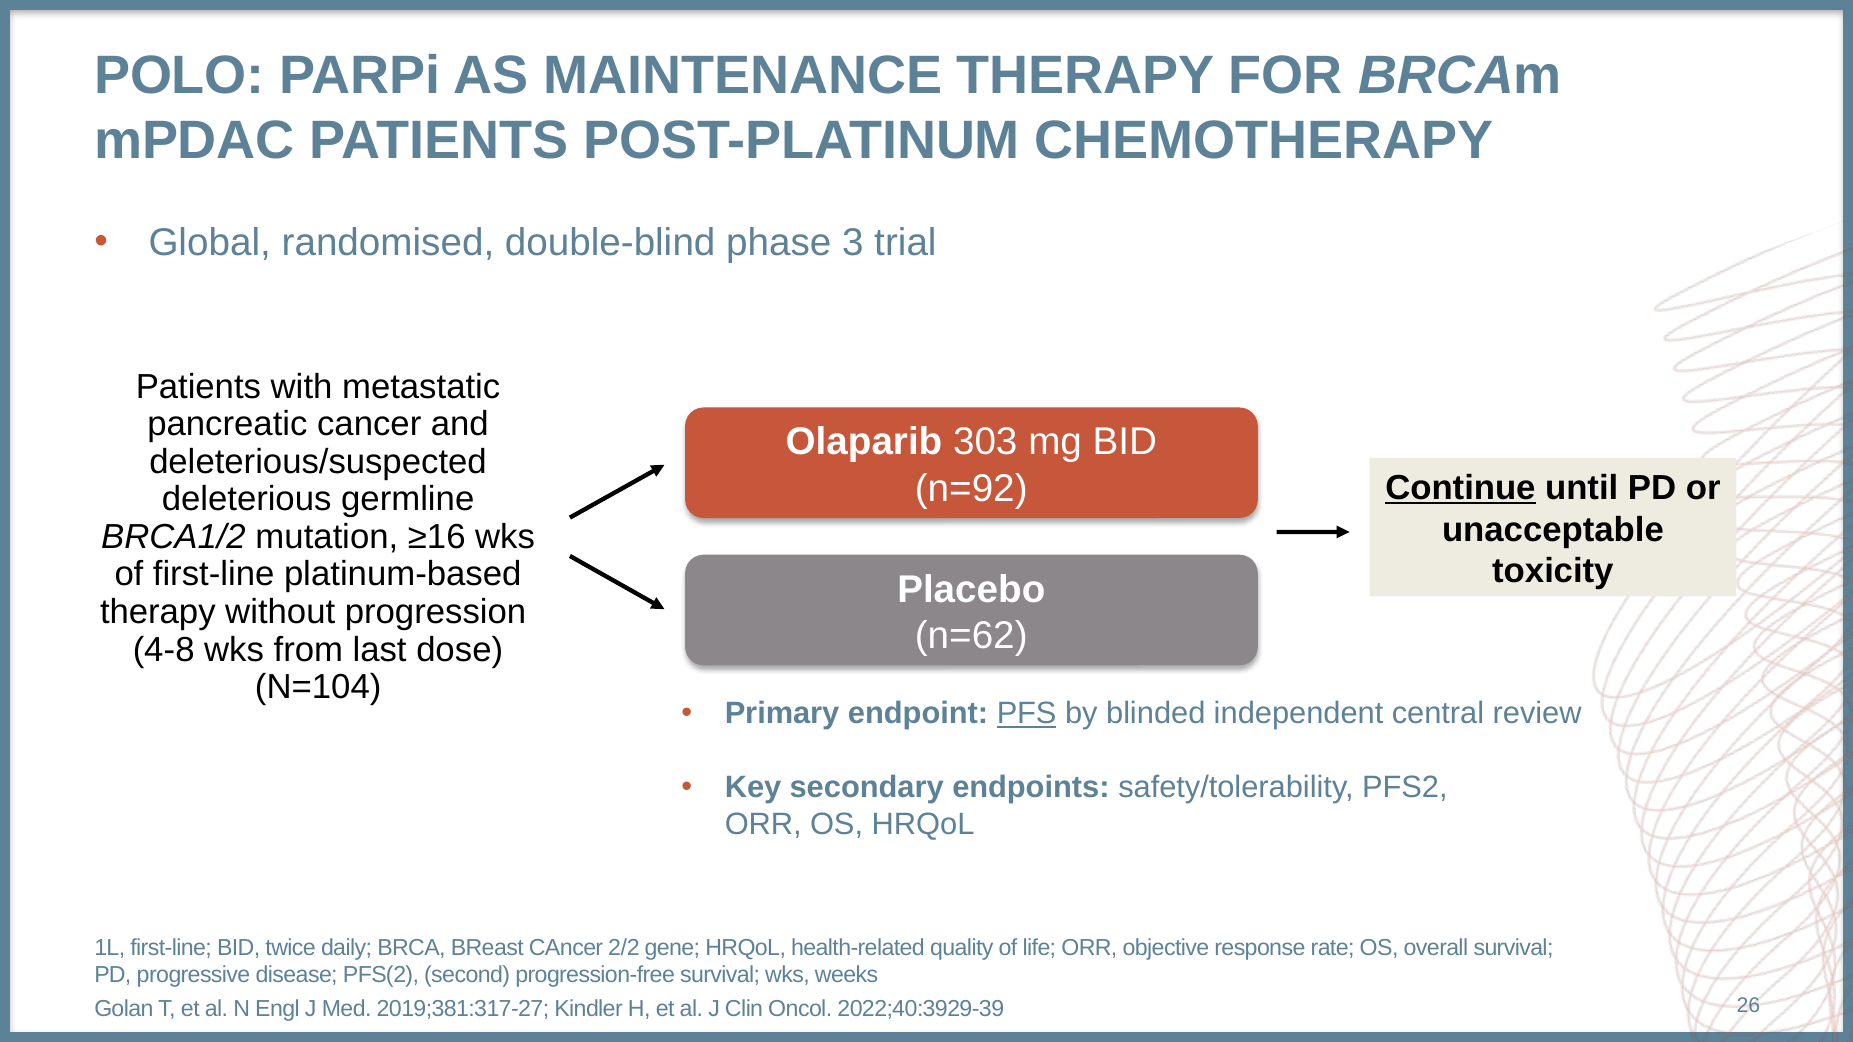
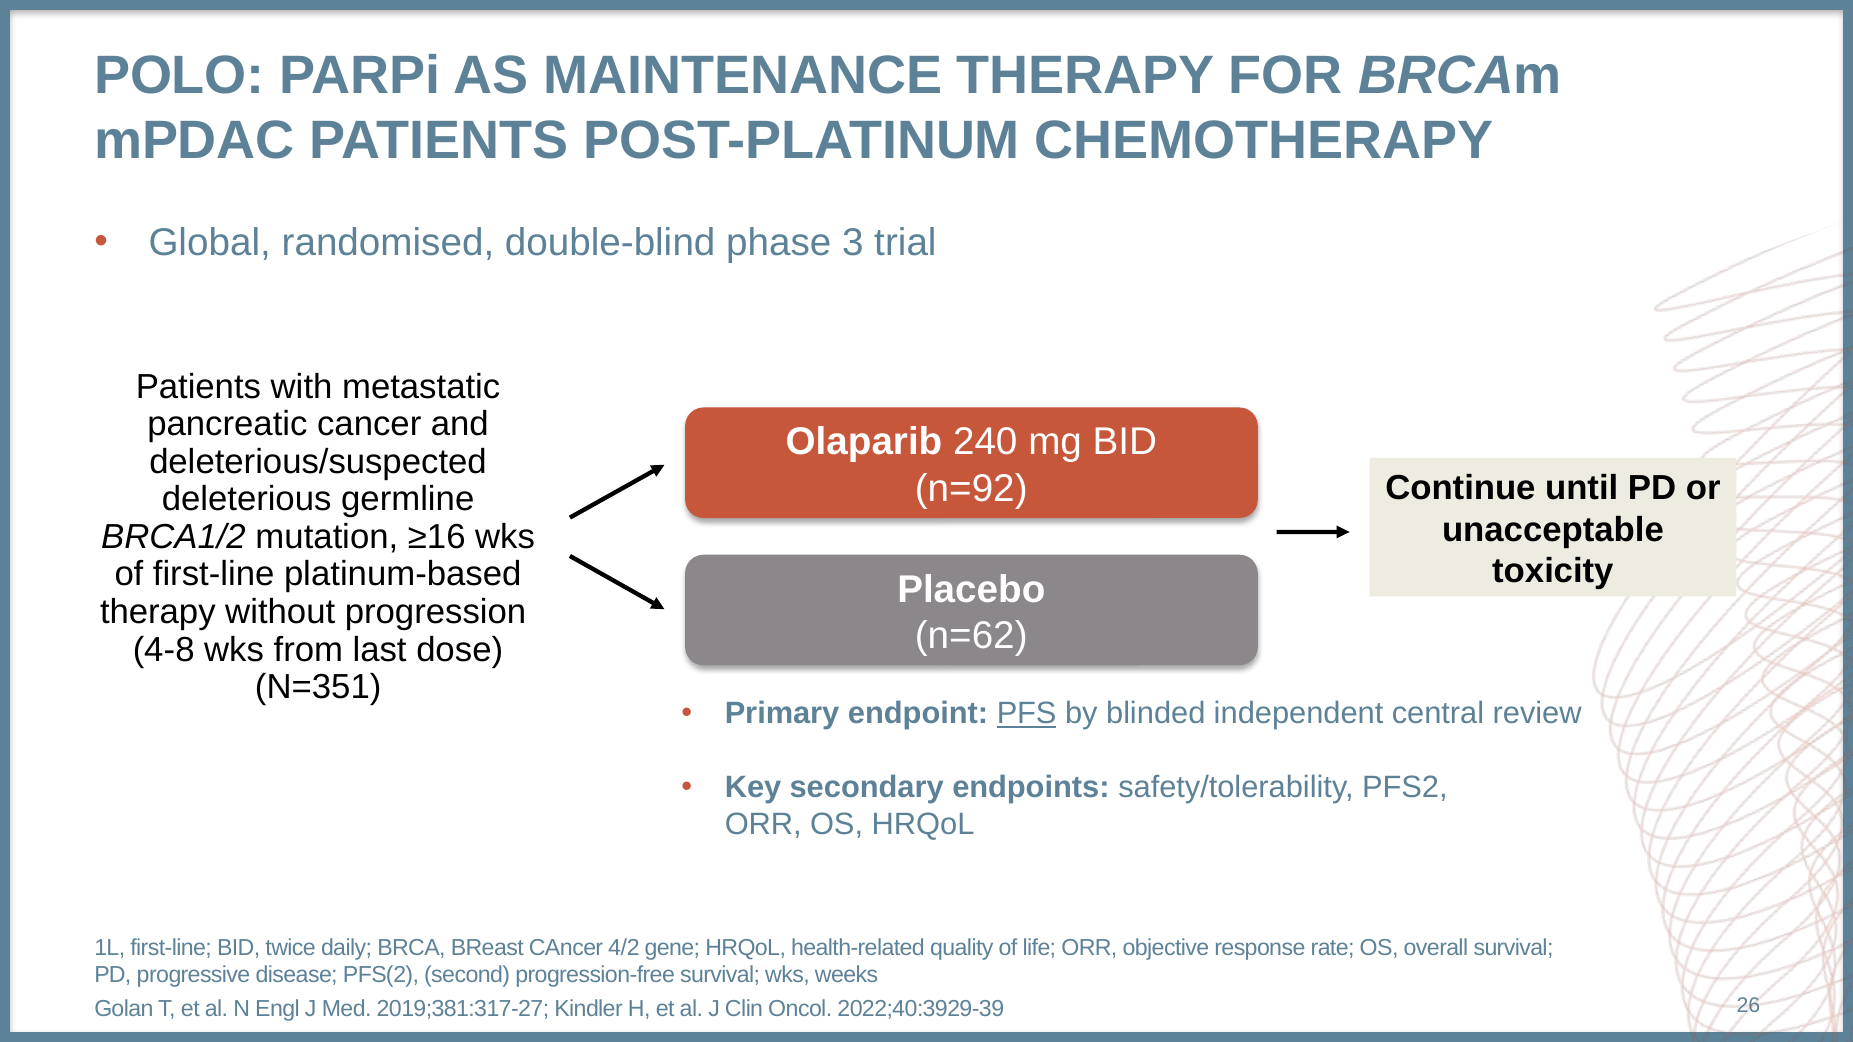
303: 303 -> 240
Continue underline: present -> none
N=104: N=104 -> N=351
2/2: 2/2 -> 4/2
